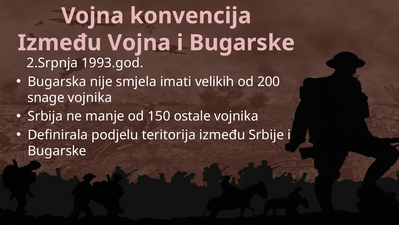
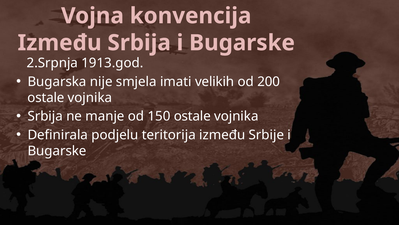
Između Vojna: Vojna -> Srbija
1993.god: 1993.god -> 1913.god
snage at (46, 97): snage -> ostale
